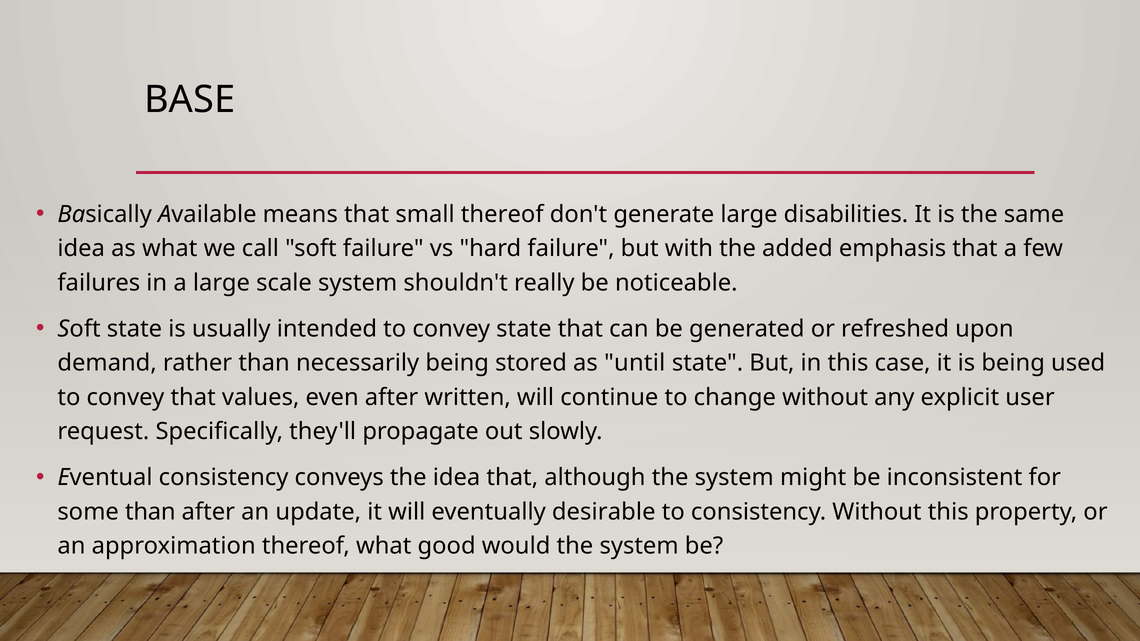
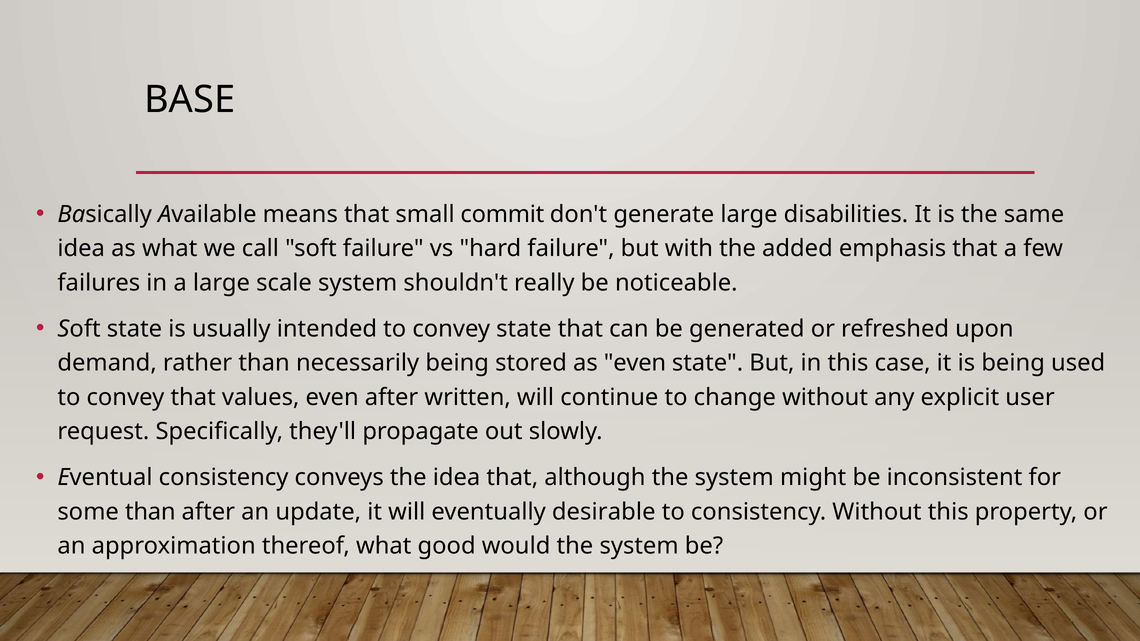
small thereof: thereof -> commit
as until: until -> even
